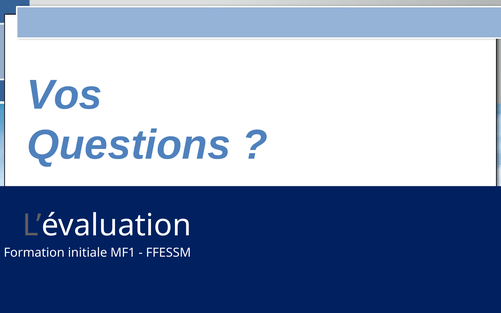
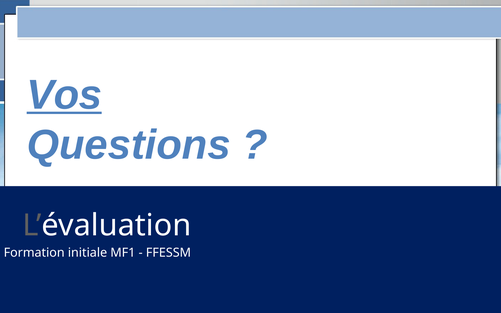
Vos underline: none -> present
